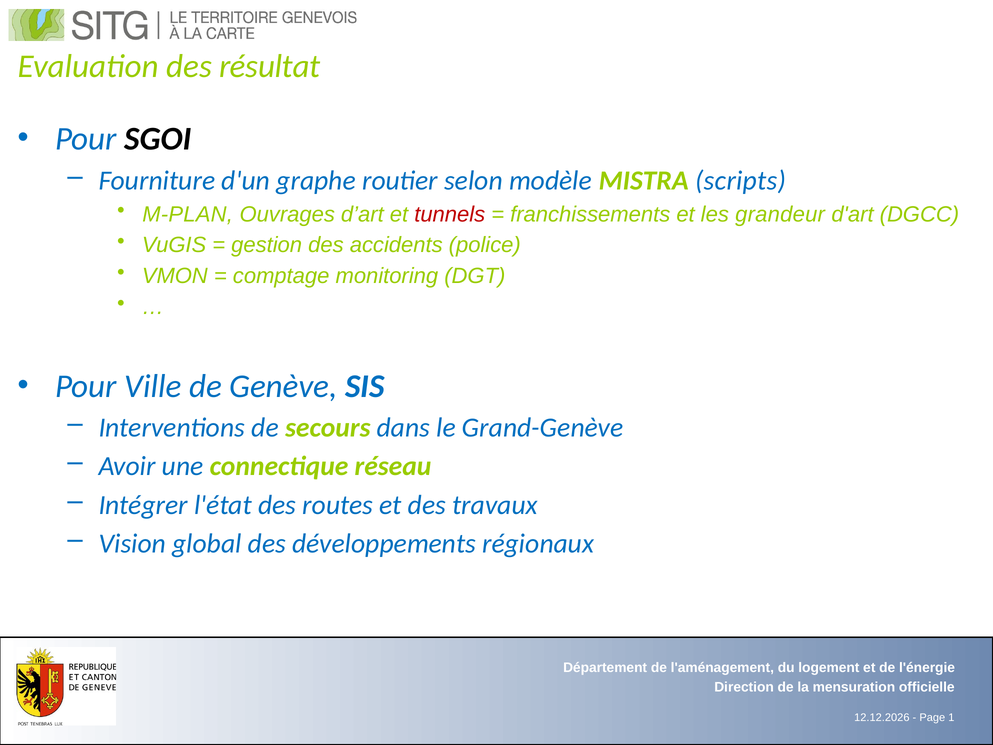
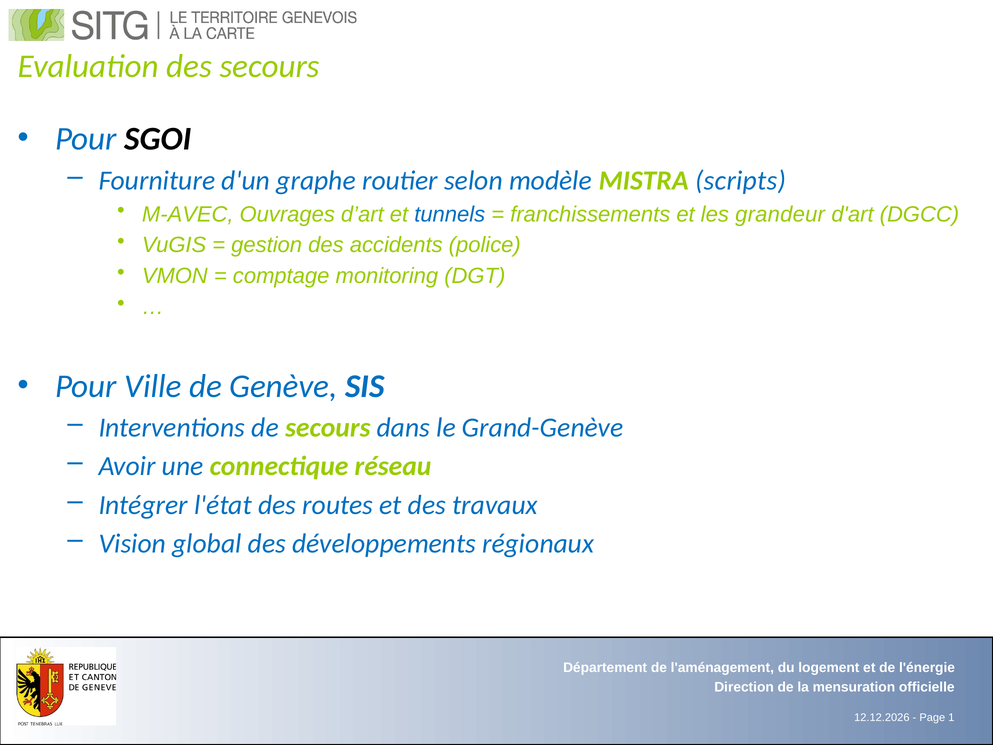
des résultat: résultat -> secours
M-PLAN: M-PLAN -> M-AVEC
tunnels colour: red -> blue
